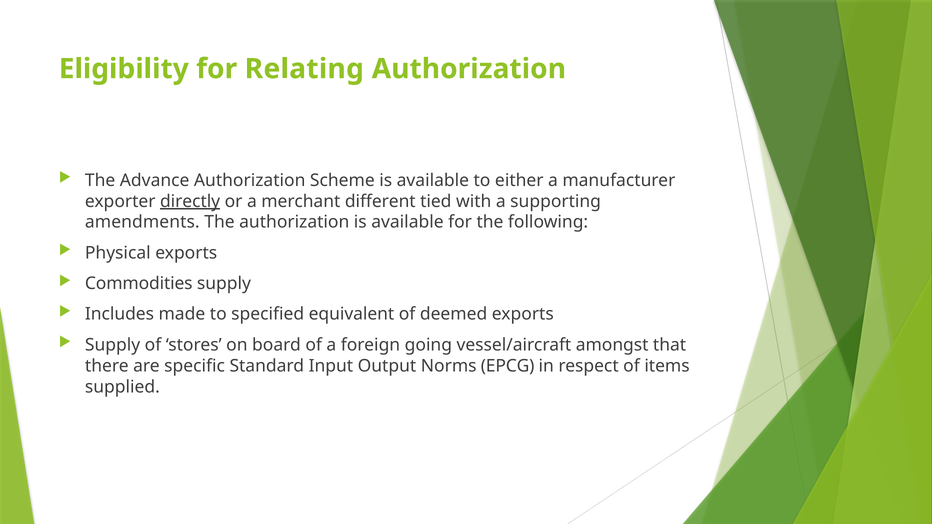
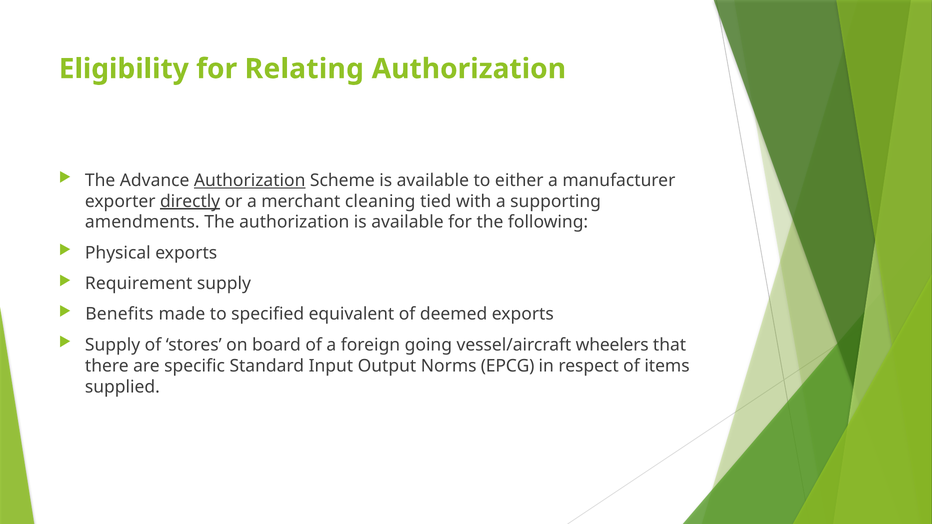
Authorization at (250, 180) underline: none -> present
different: different -> cleaning
Commodities: Commodities -> Requirement
Includes: Includes -> Benefits
amongst: amongst -> wheelers
